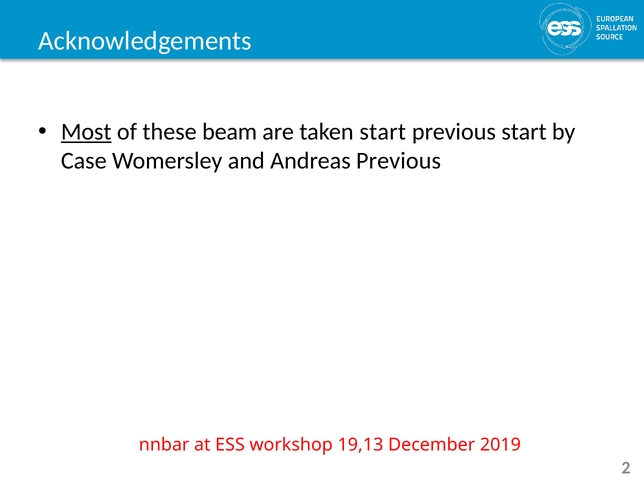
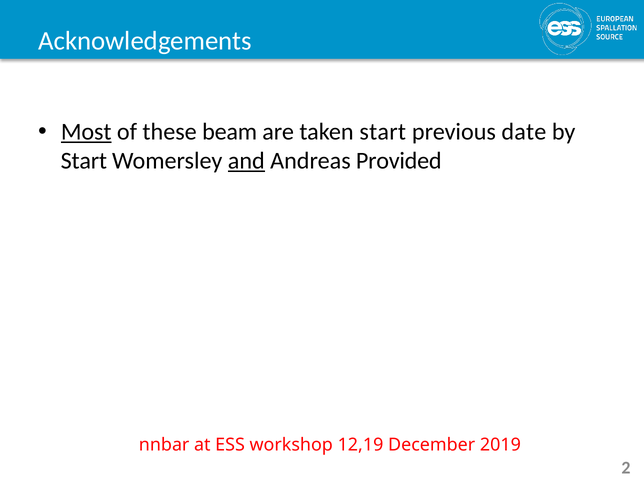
previous start: start -> date
Case at (84, 161): Case -> Start
and underline: none -> present
Andreas Previous: Previous -> Provided
19,13: 19,13 -> 12,19
